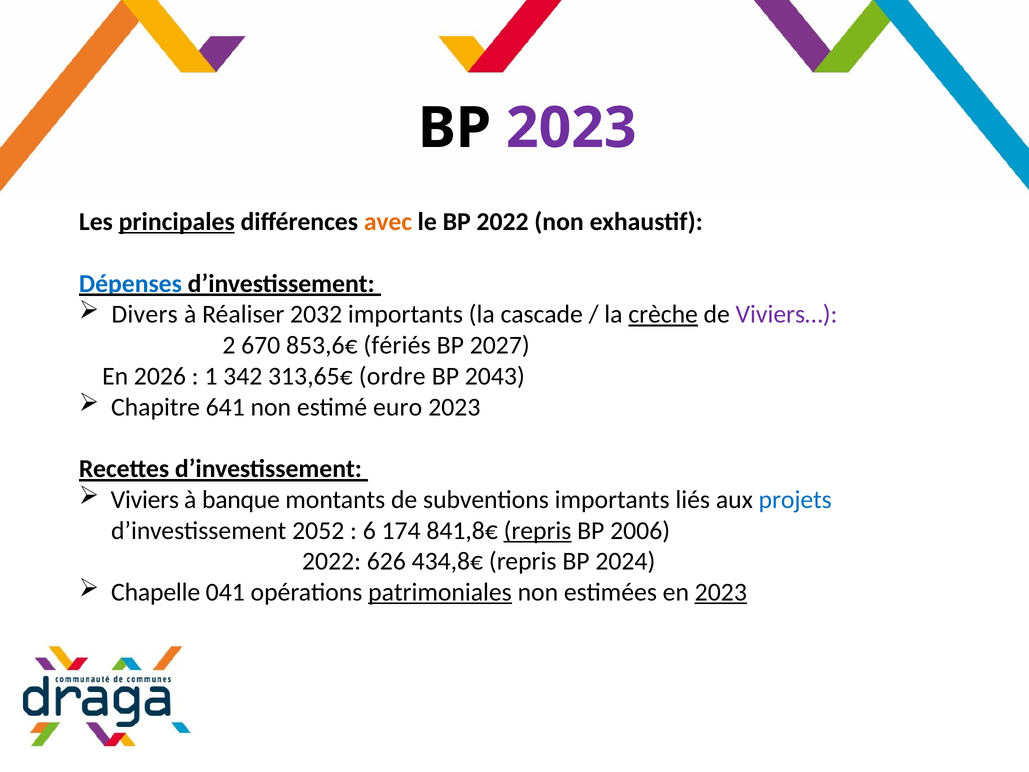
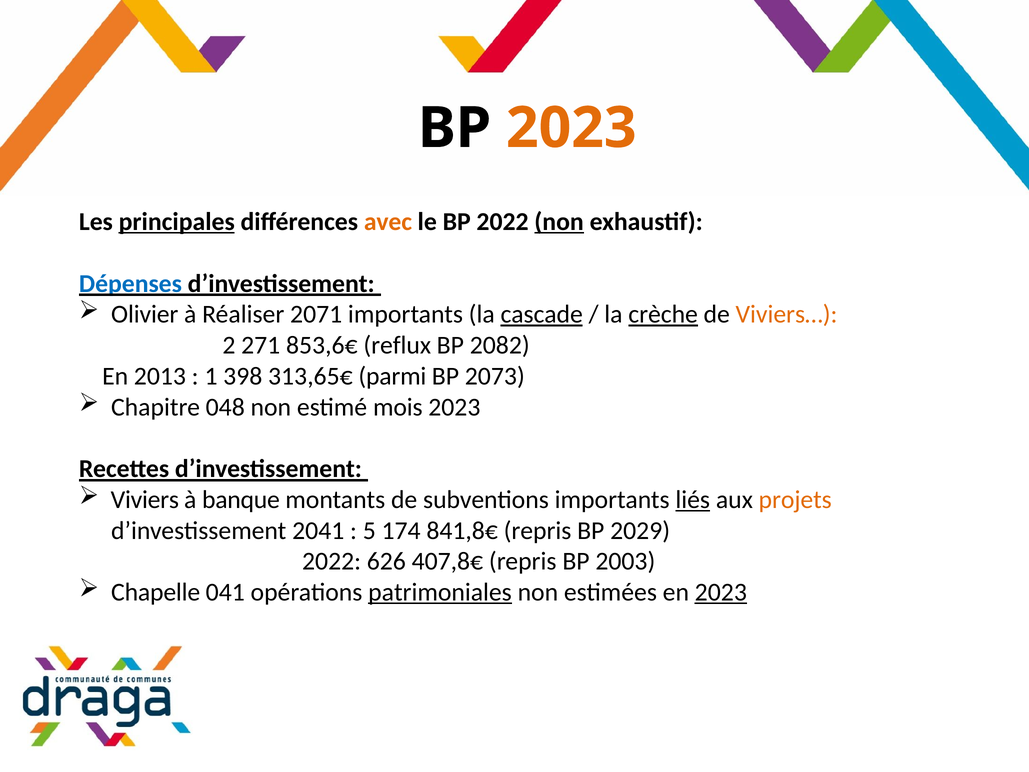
2023 at (571, 128) colour: purple -> orange
non at (559, 222) underline: none -> present
Divers: Divers -> Olivier
2032: 2032 -> 2071
cascade underline: none -> present
Viviers… colour: purple -> orange
670: 670 -> 271
fériés: fériés -> reflux
2027: 2027 -> 2082
2026: 2026 -> 2013
342: 342 -> 398
ordre: ordre -> parmi
2043: 2043 -> 2073
641: 641 -> 048
euro: euro -> mois
liés underline: none -> present
projets colour: blue -> orange
2052: 2052 -> 2041
6: 6 -> 5
repris at (537, 530) underline: present -> none
2006: 2006 -> 2029
434,8€: 434,8€ -> 407,8€
2024: 2024 -> 2003
